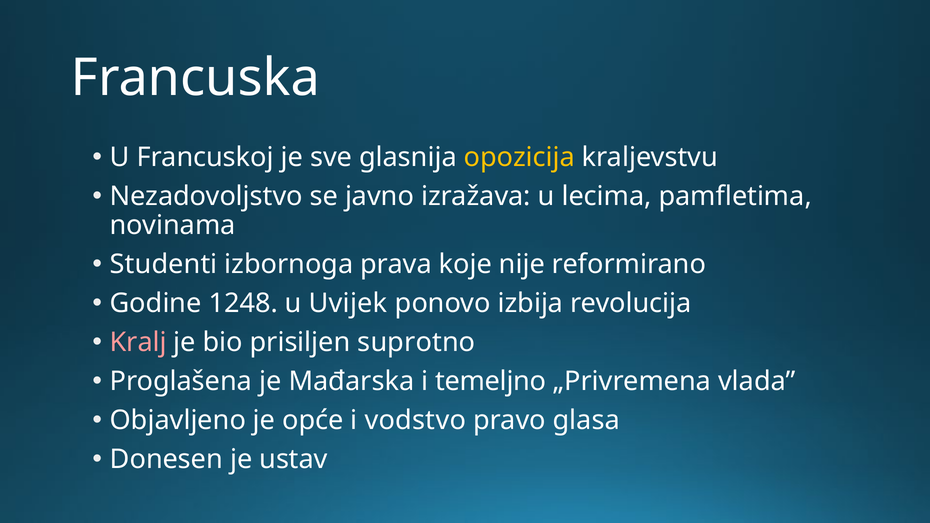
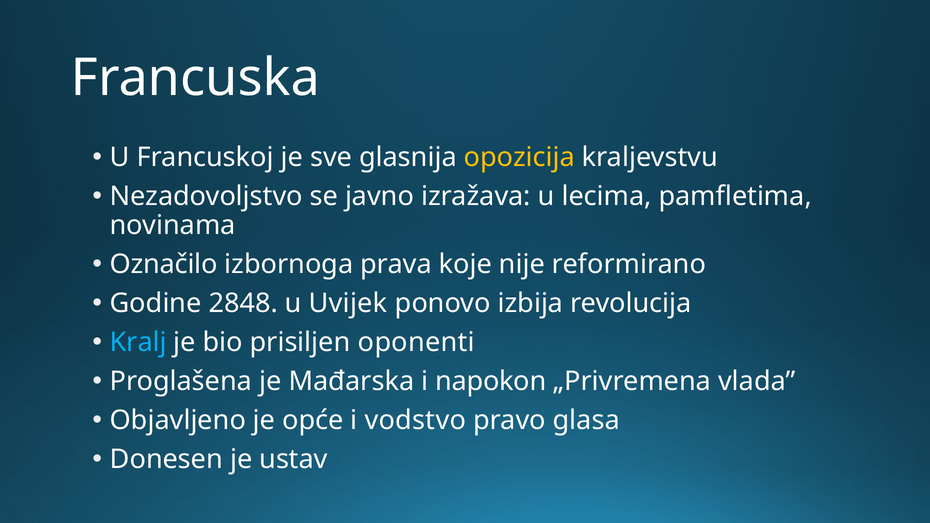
Studenti: Studenti -> Označilo
1248: 1248 -> 2848
Kralj colour: pink -> light blue
suprotno: suprotno -> oponenti
temeljno: temeljno -> napokon
